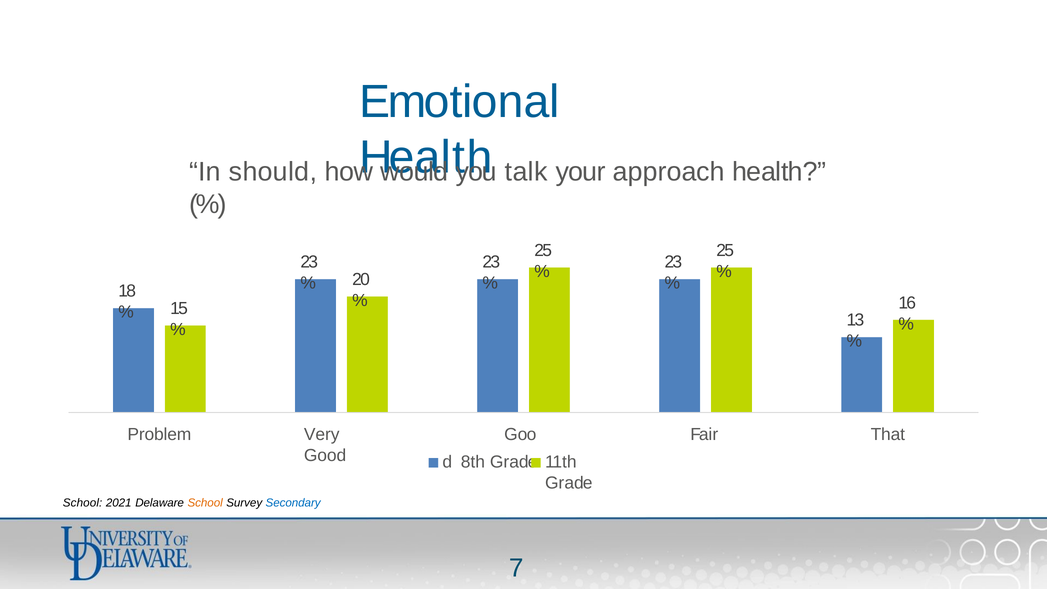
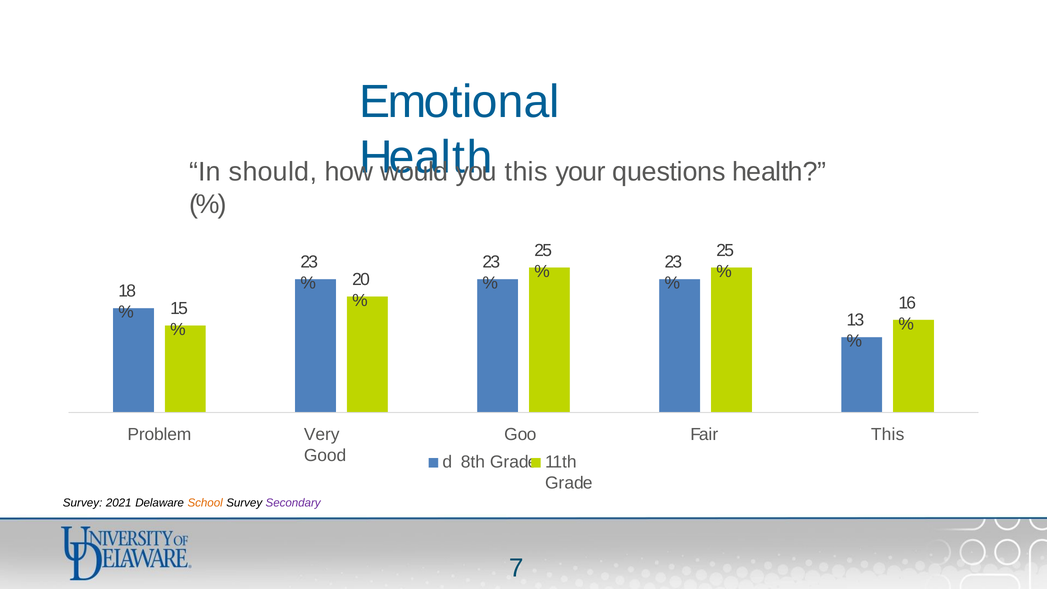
talk at (526, 172): talk -> this
approach: approach -> questions
Fair That: That -> This
School at (83, 503): School -> Survey
Secondary colour: blue -> purple
